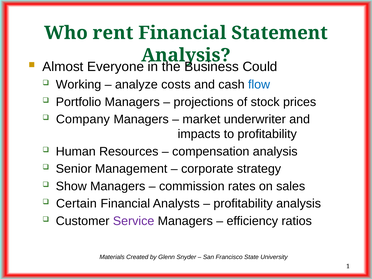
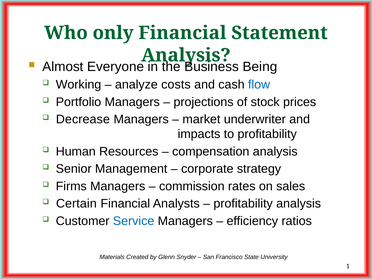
rent: rent -> only
Could: Could -> Being
Company: Company -> Decrease
Show: Show -> Firms
Service colour: purple -> blue
